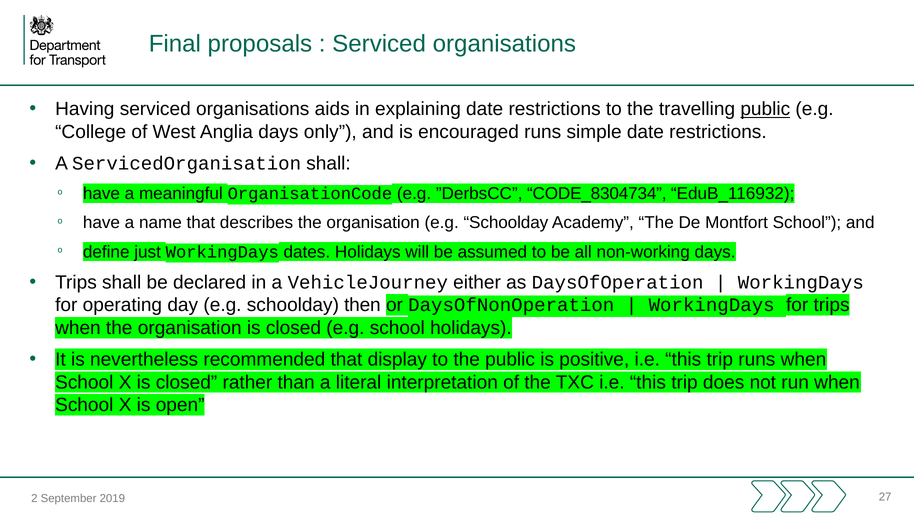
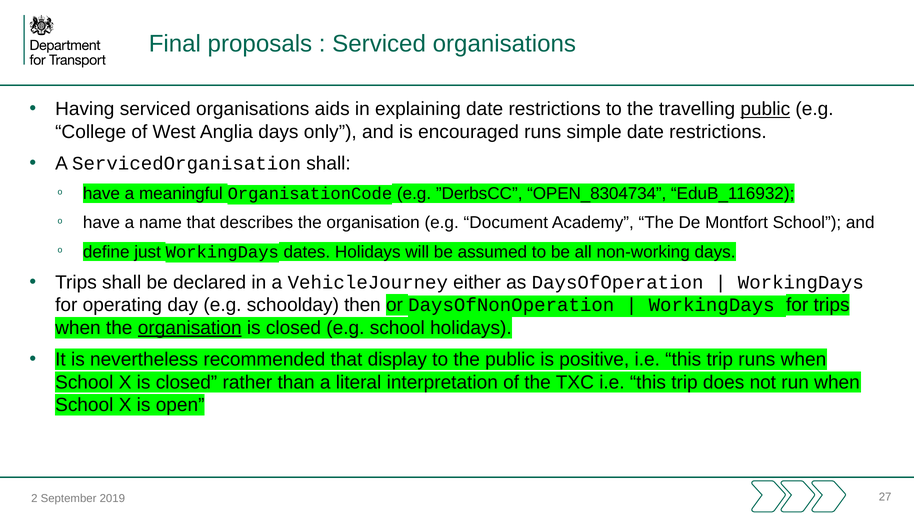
CODE_8304734: CODE_8304734 -> OPEN_8304734
organisation e.g Schoolday: Schoolday -> Document
organisation at (190, 328) underline: none -> present
